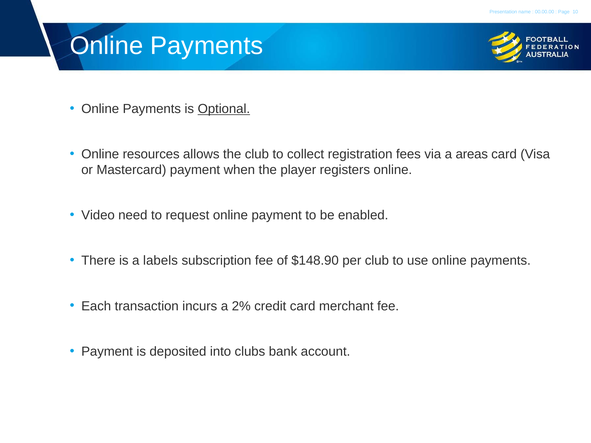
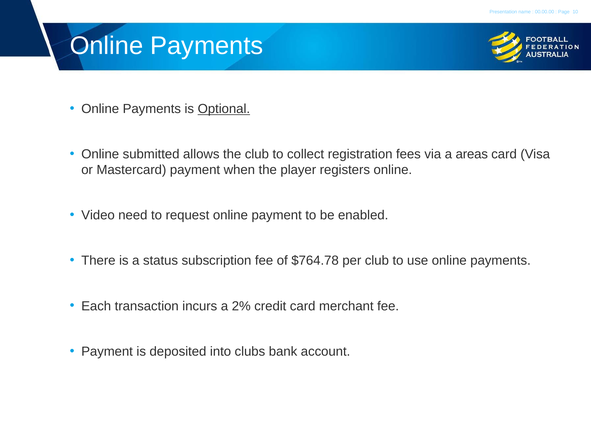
resources: resources -> submitted
labels: labels -> status
$148.90: $148.90 -> $764.78
